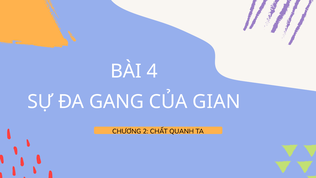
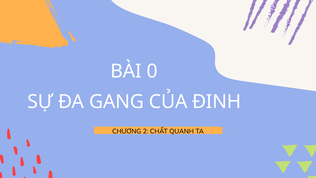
4: 4 -> 0
GIAN: GIAN -> ĐINH
